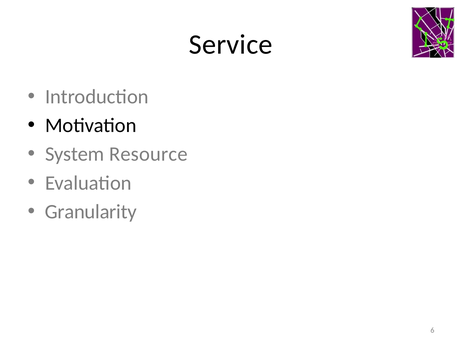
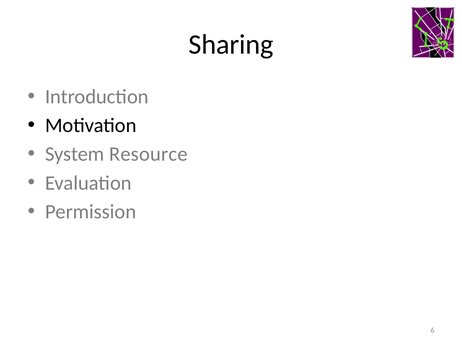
Service: Service -> Sharing
Granularity: Granularity -> Permission
